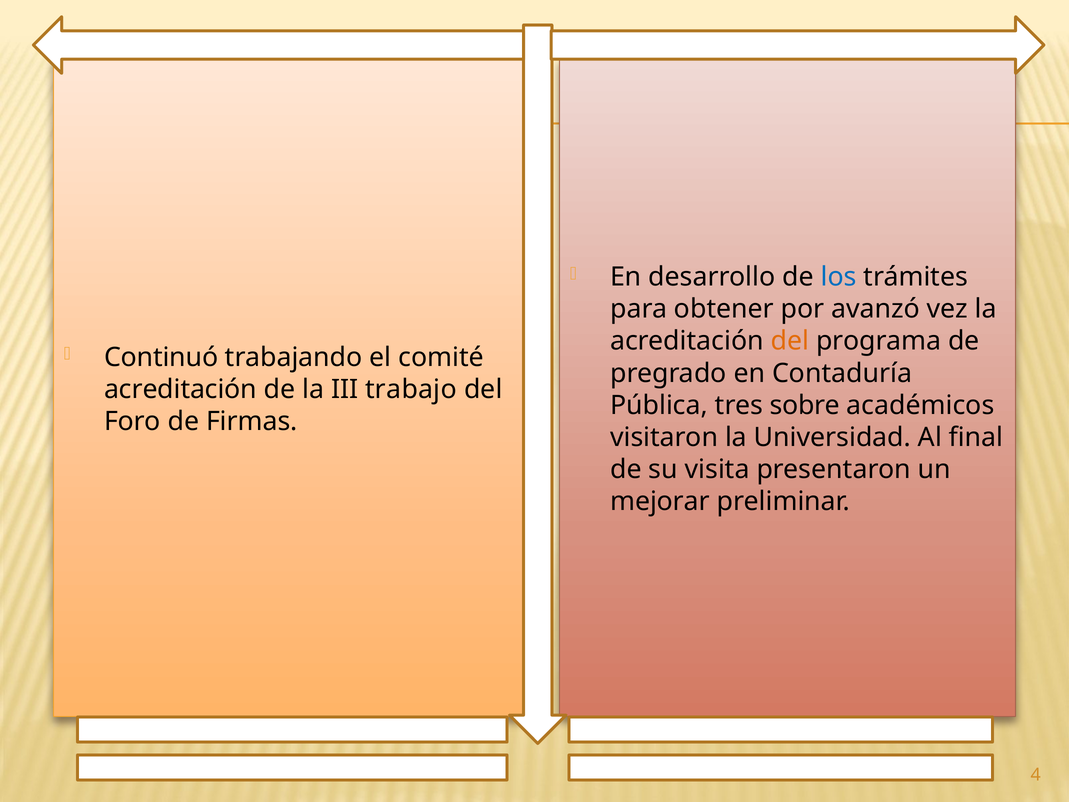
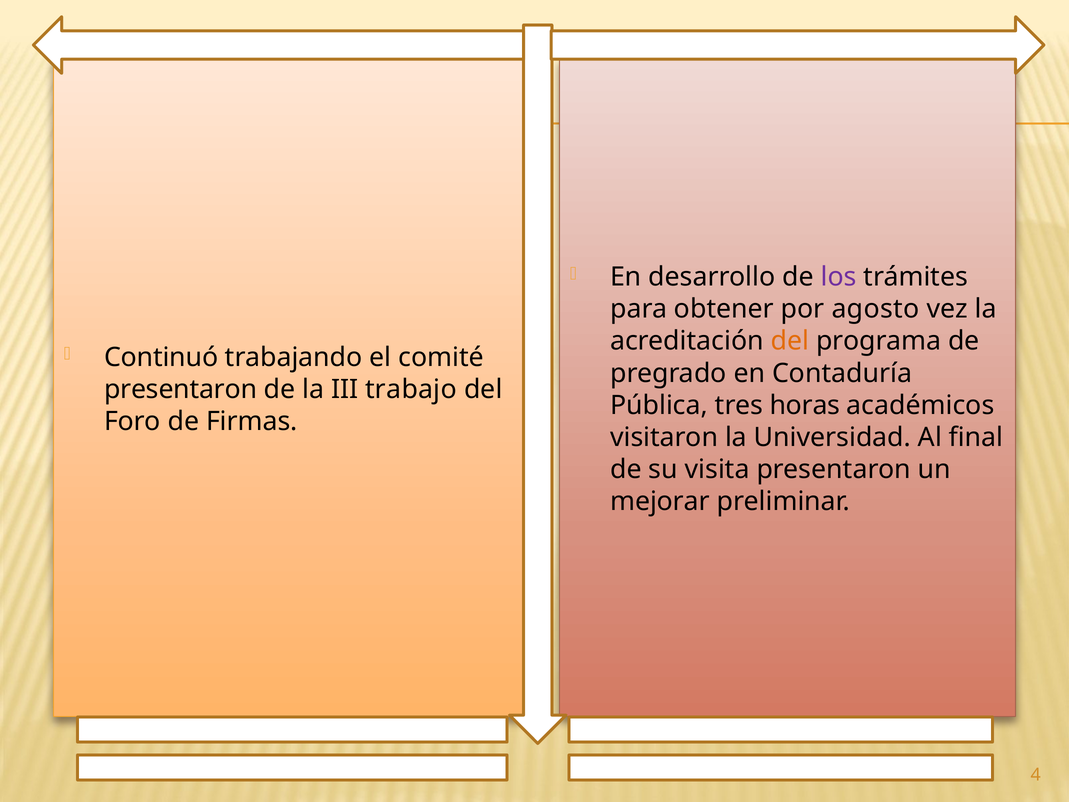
los colour: blue -> purple
avanzó: avanzó -> agosto
acreditación at (181, 389): acreditación -> presentaron
sobre: sobre -> horas
